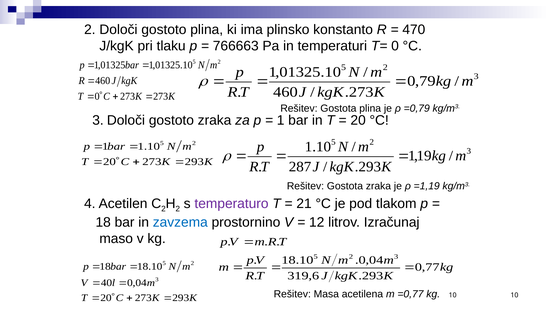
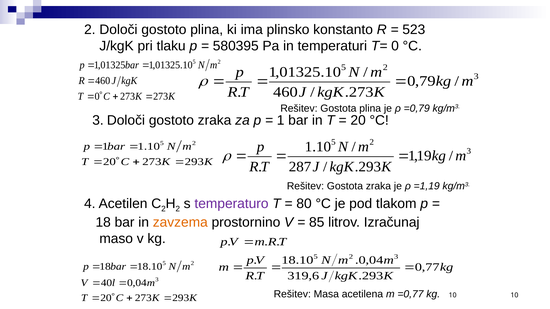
470: 470 -> 523
766663: 766663 -> 580395
21: 21 -> 80
zavzema colour: blue -> orange
12: 12 -> 85
